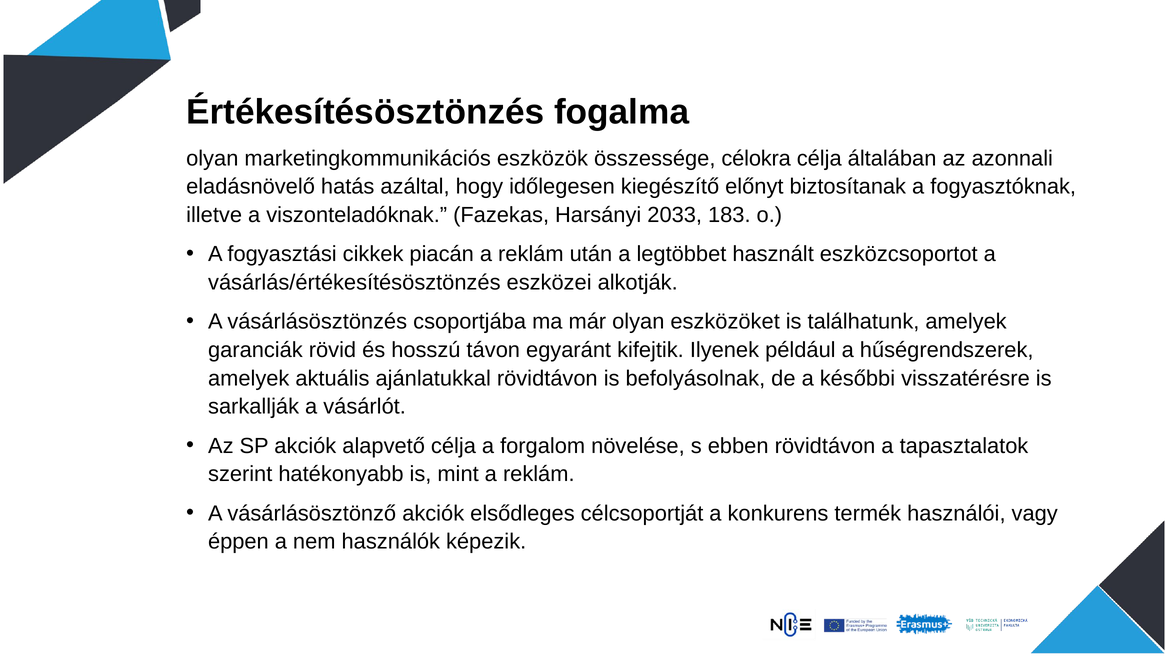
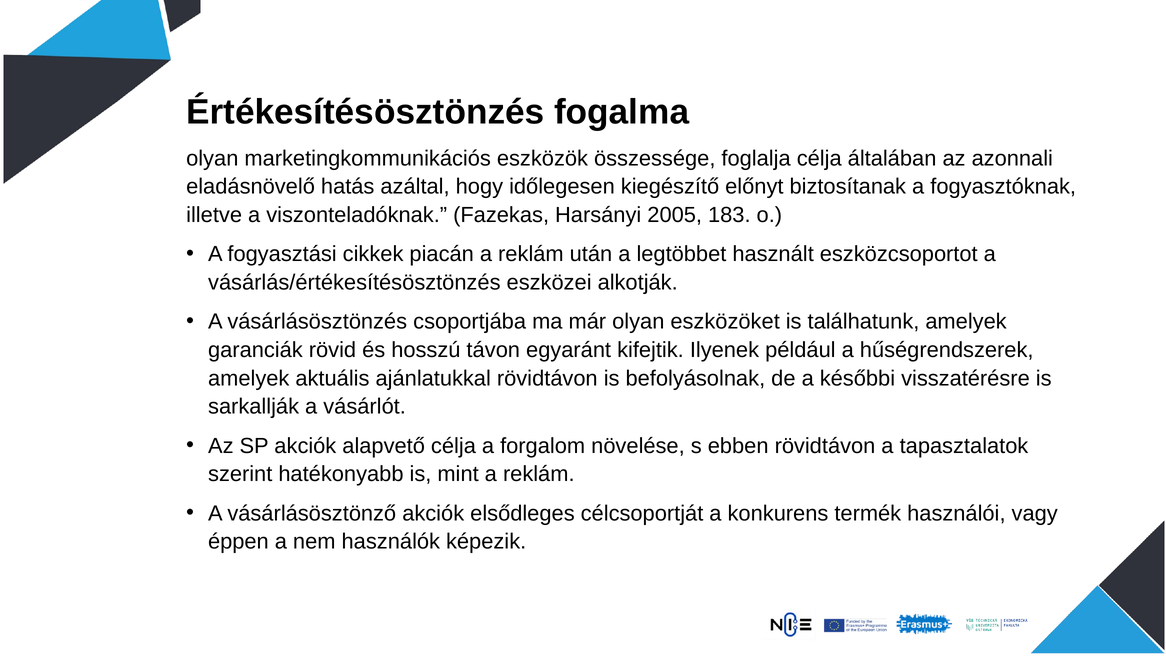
célokra: célokra -> foglalja
2033: 2033 -> 2005
